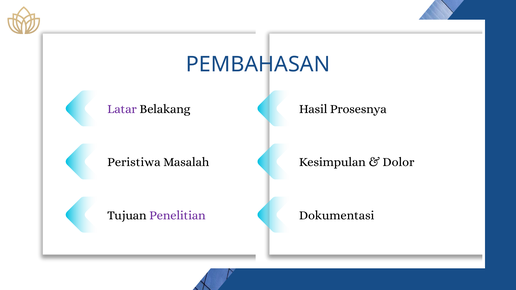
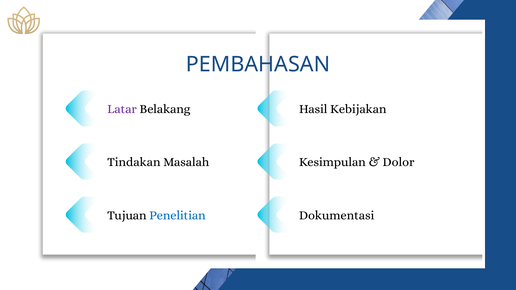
Prosesnya: Prosesnya -> Kebijakan
Peristiwa: Peristiwa -> Tindakan
Penelitian colour: purple -> blue
